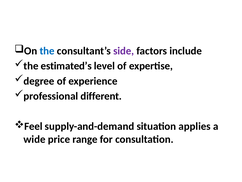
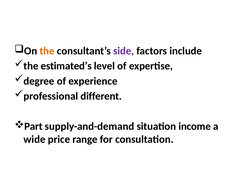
the at (47, 51) colour: blue -> orange
Feel: Feel -> Part
applies: applies -> income
